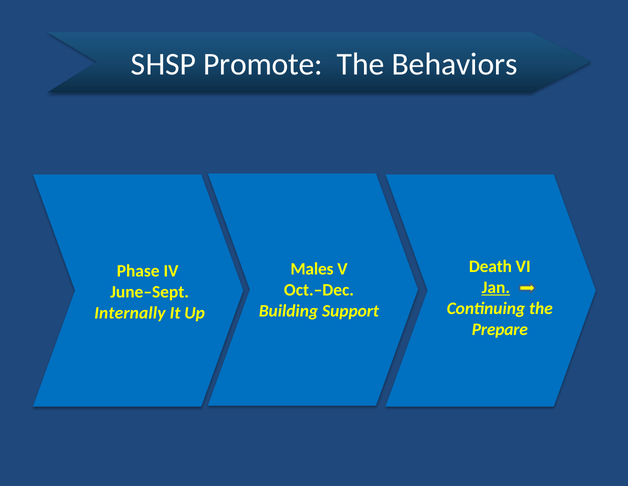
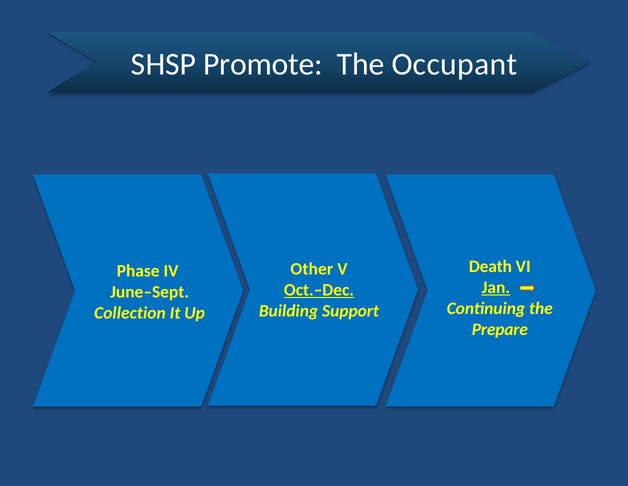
Behaviors: Behaviors -> Occupant
Males: Males -> Other
Oct.–Dec underline: none -> present
Internally: Internally -> Collection
